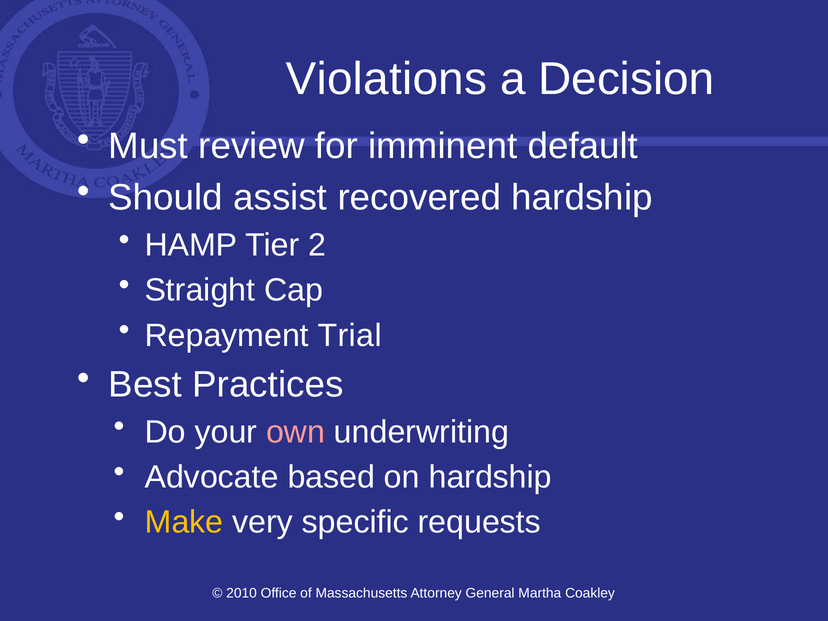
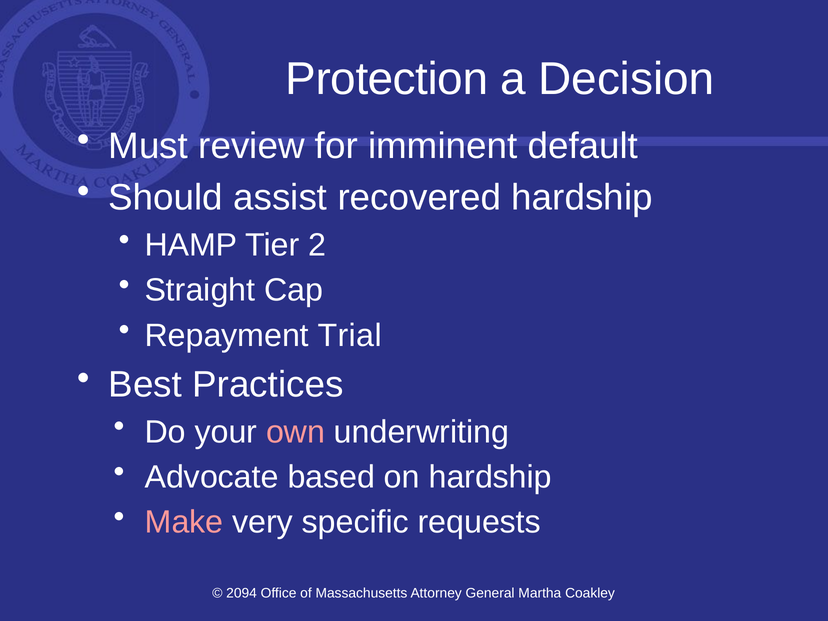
Violations: Violations -> Protection
Make colour: yellow -> pink
2010: 2010 -> 2094
